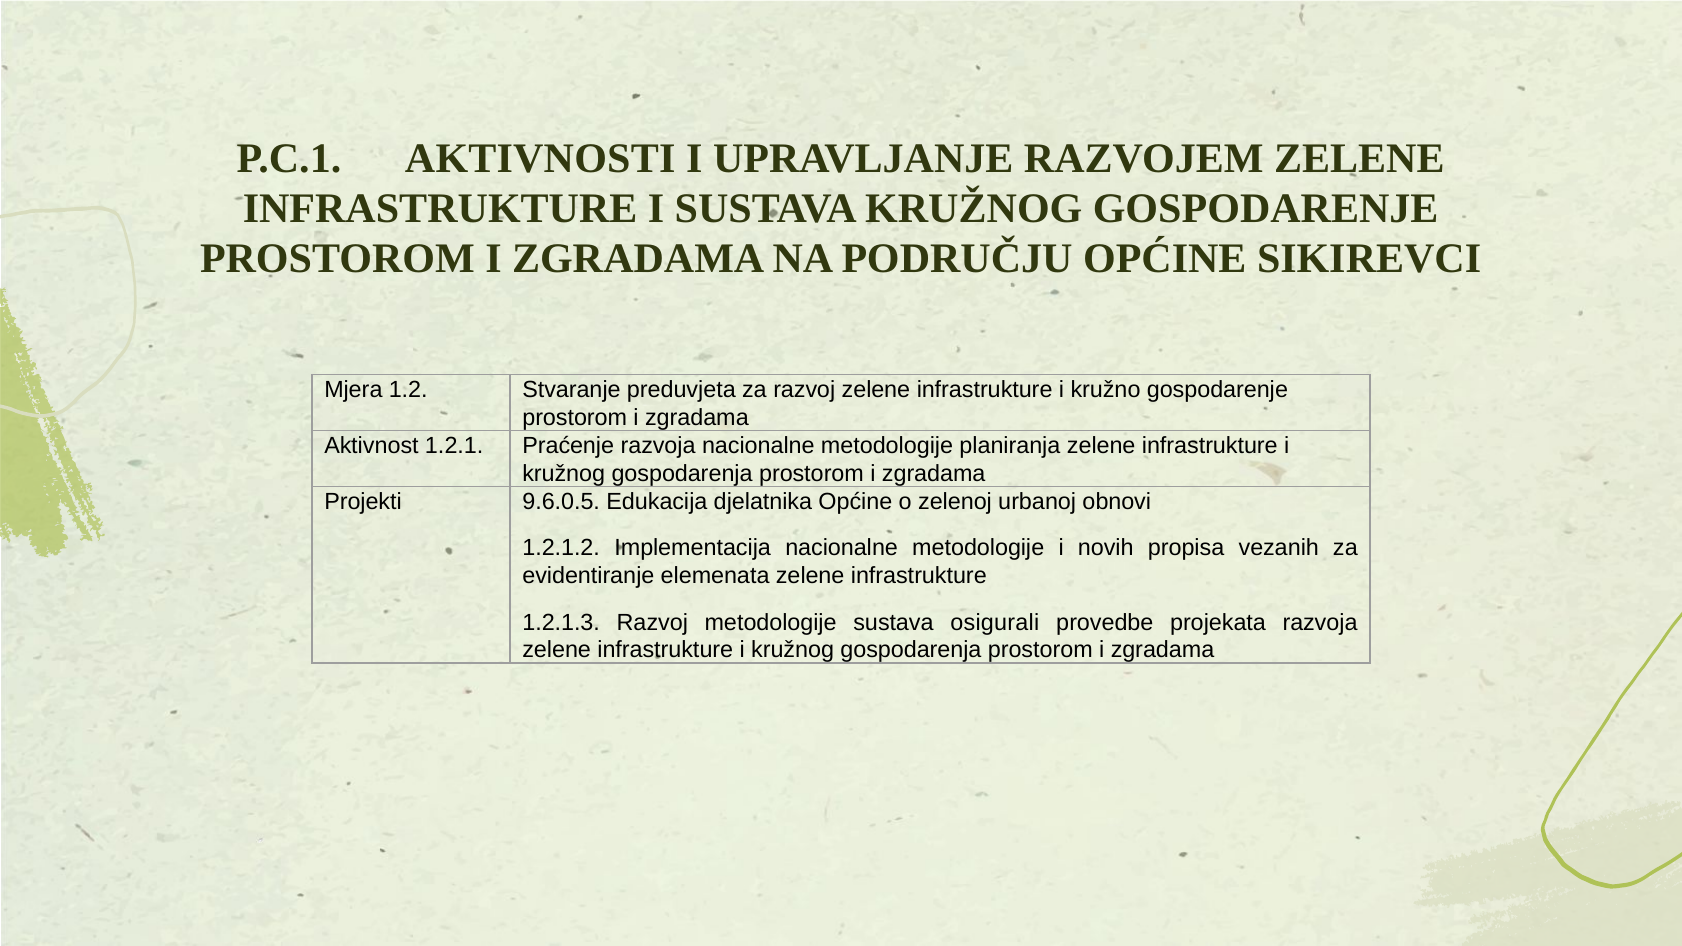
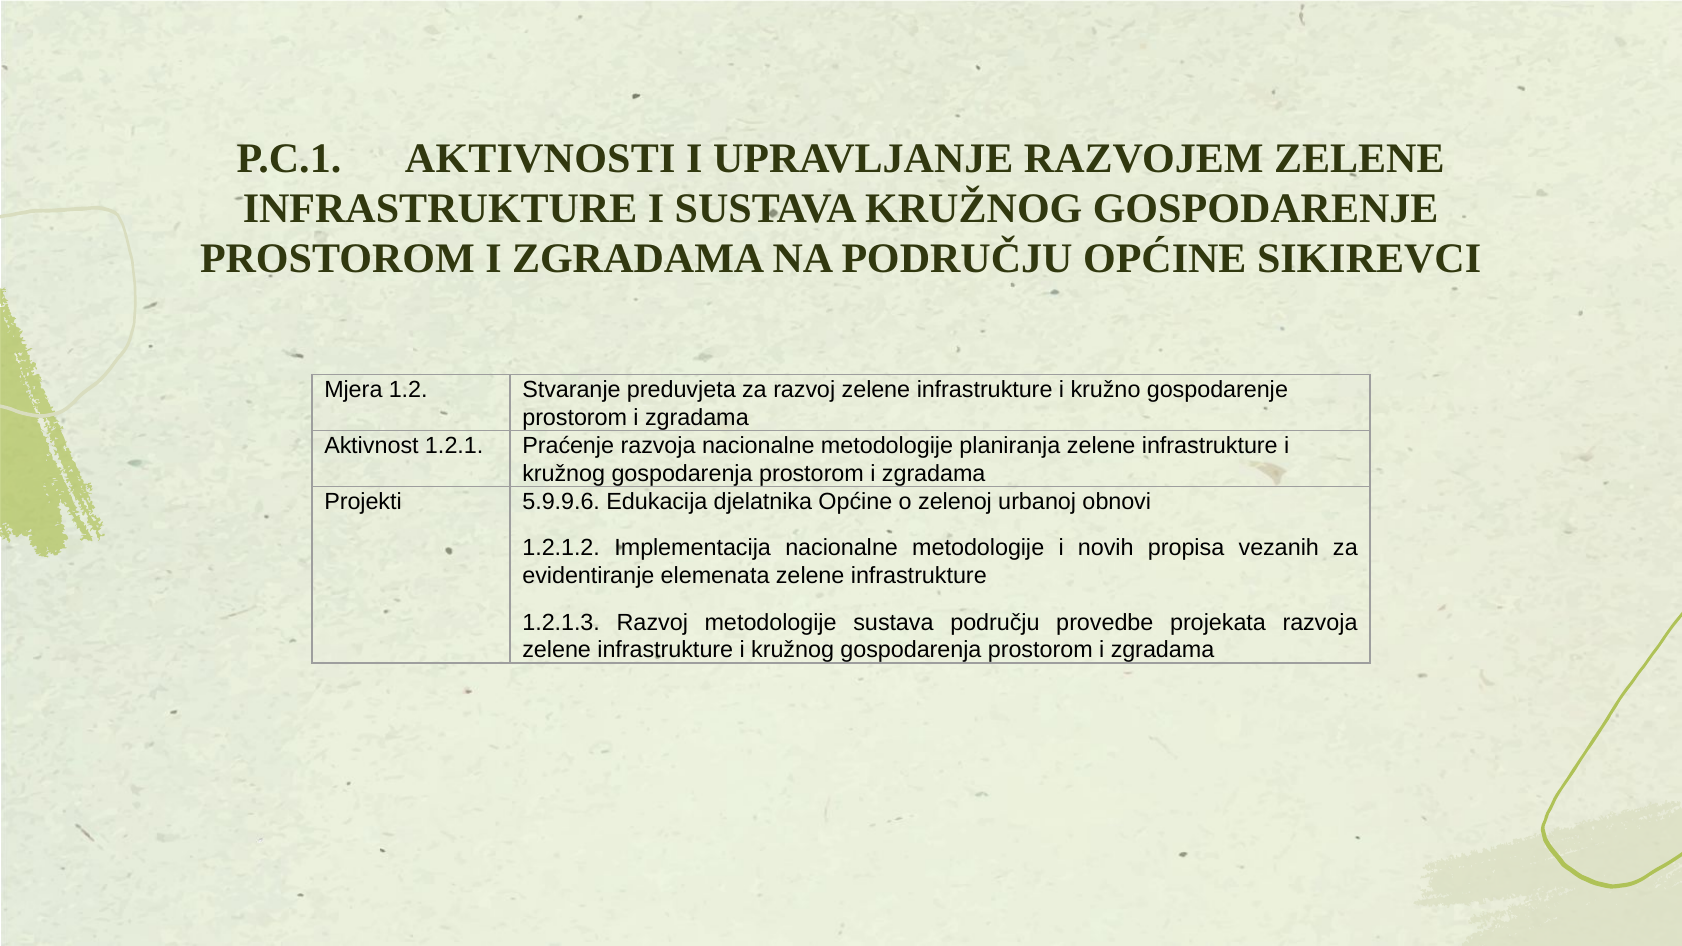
9.6.0.5: 9.6.0.5 -> 5.9.9.6
sustava osigurali: osigurali -> području
